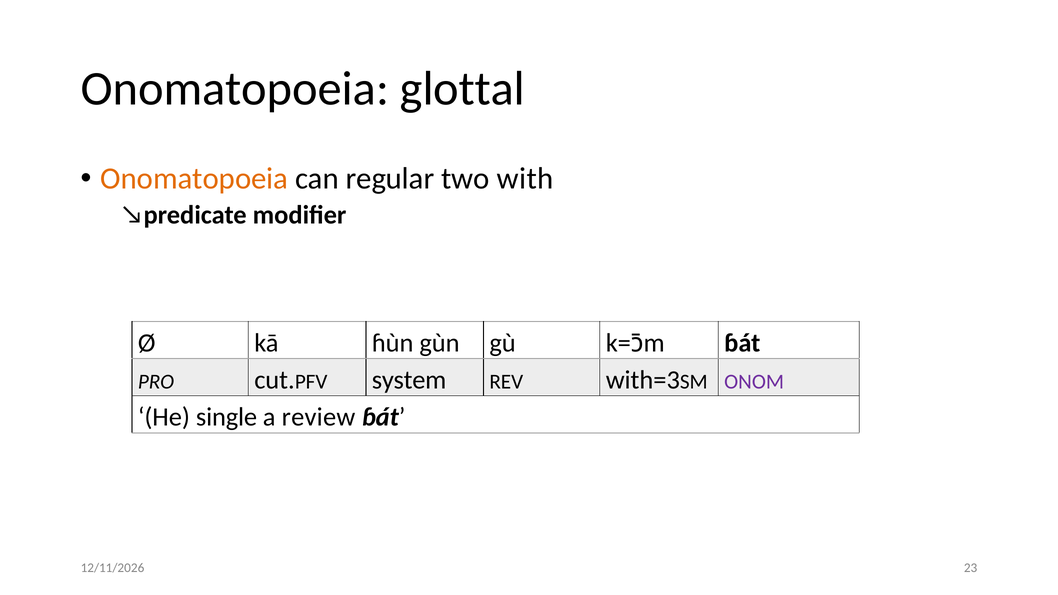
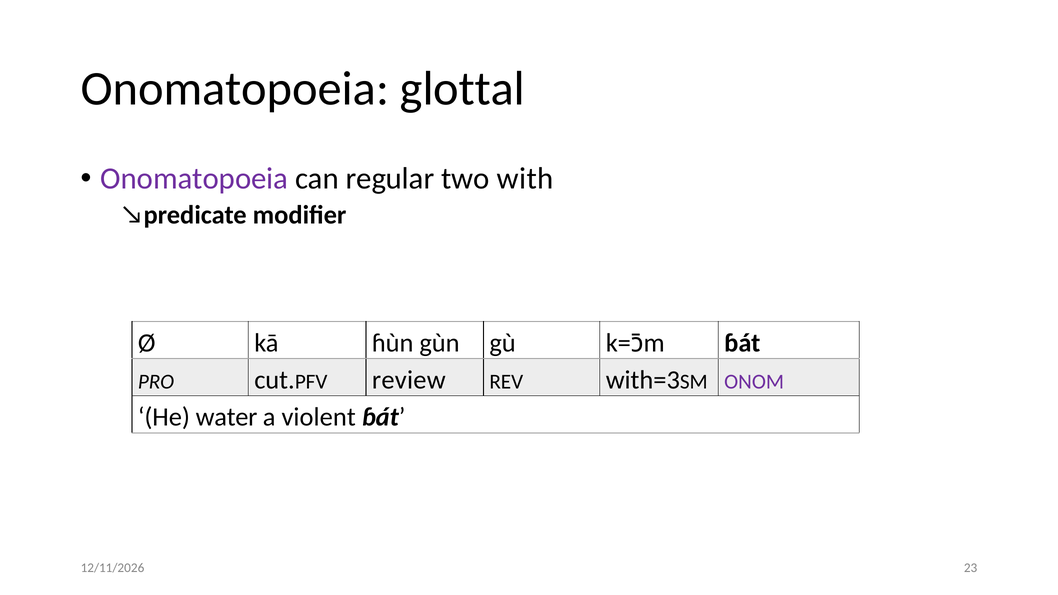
Onomatopoeia at (194, 179) colour: orange -> purple
system: system -> review
single: single -> water
review: review -> violent
